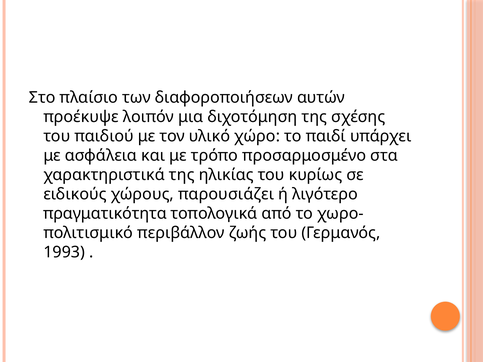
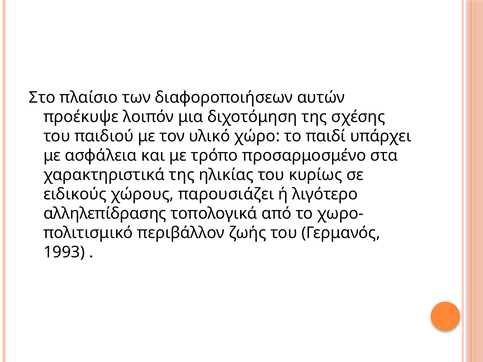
πραγματικότητα: πραγματικότητα -> αλληλεπίδρασης
